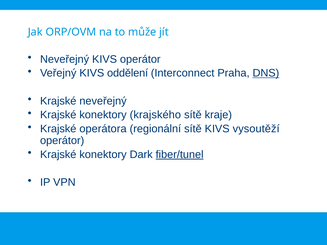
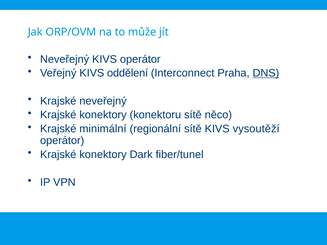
krajského: krajského -> konektoru
kraje: kraje -> něco
operátora: operátora -> minimální
fiber/tunel underline: present -> none
